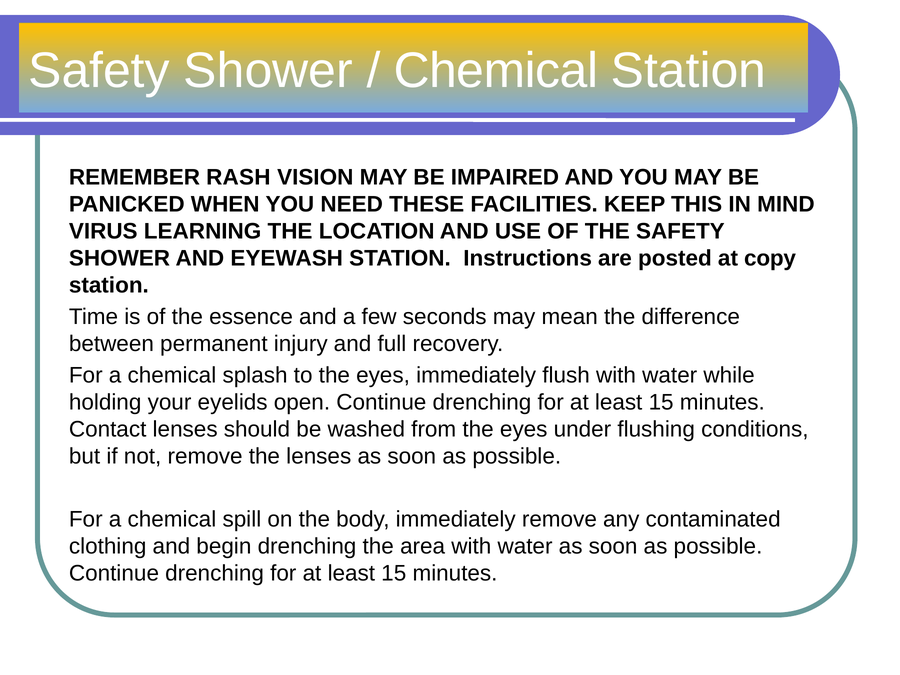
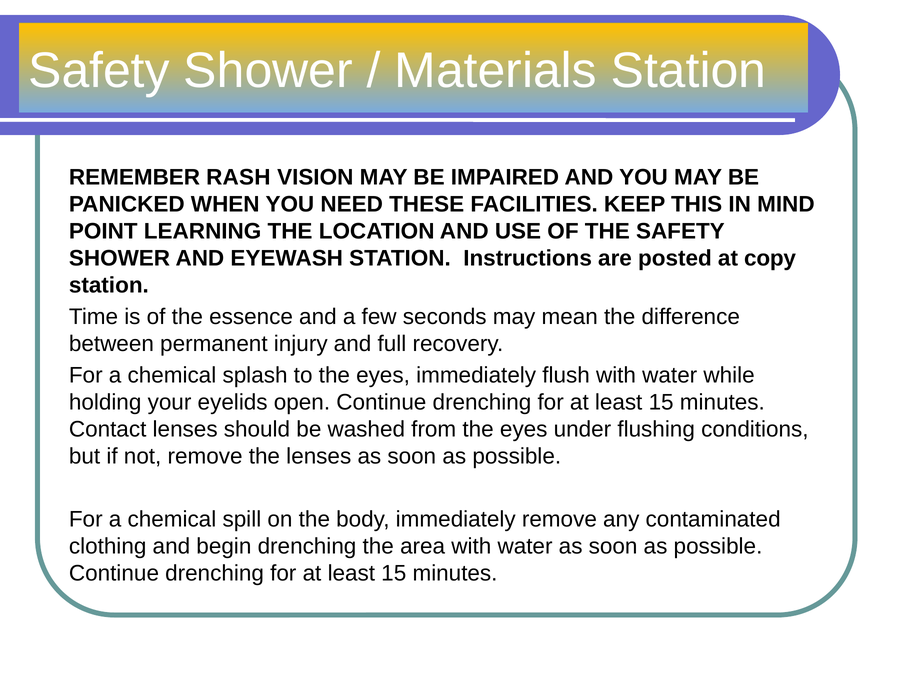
Chemical at (496, 71): Chemical -> Materials
VIRUS: VIRUS -> POINT
